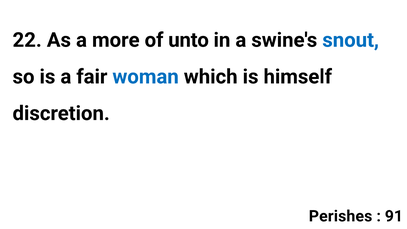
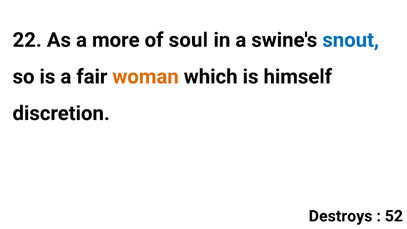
unto: unto -> soul
woman colour: blue -> orange
Perishes: Perishes -> Destroys
91: 91 -> 52
